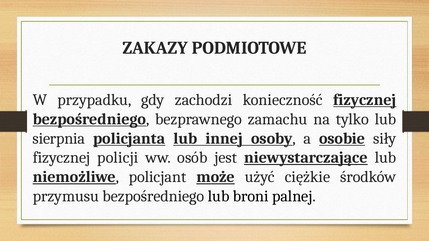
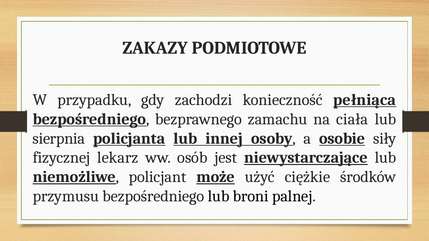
konieczność fizycznej: fizycznej -> pełniąca
tylko: tylko -> ciała
policji: policji -> lekarz
